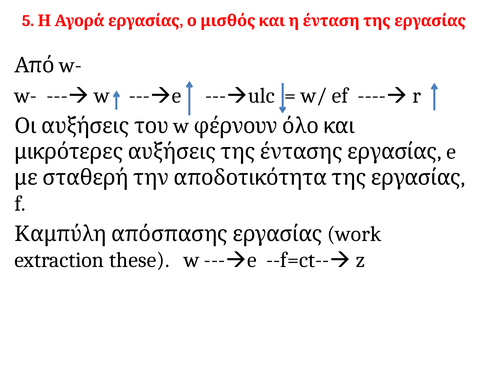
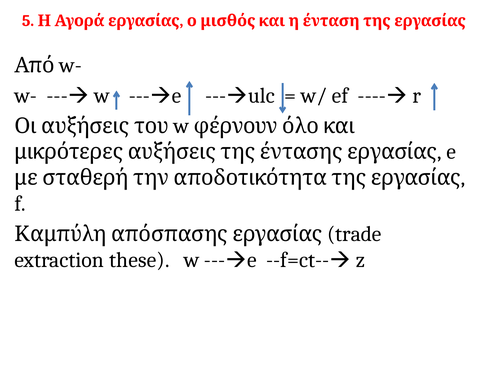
work: work -> trade
